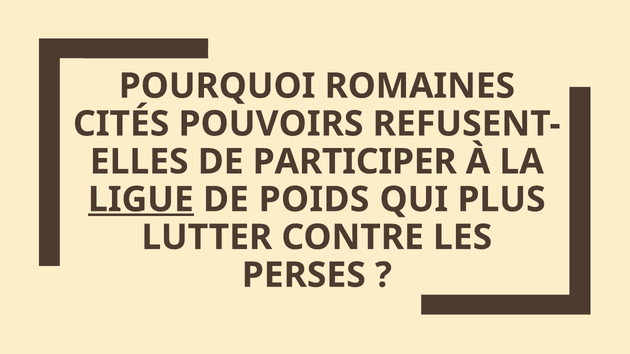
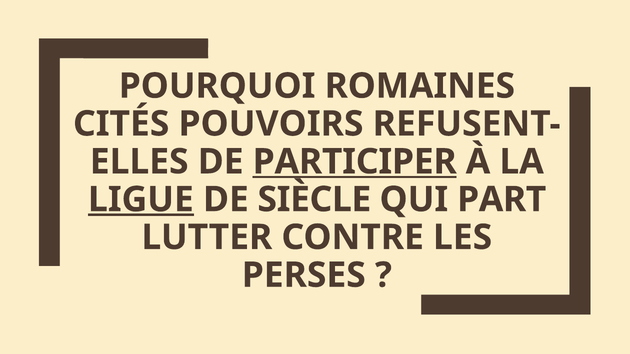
PARTICIPER underline: none -> present
POIDS: POIDS -> SIÈCLE
PLUS: PLUS -> PART
